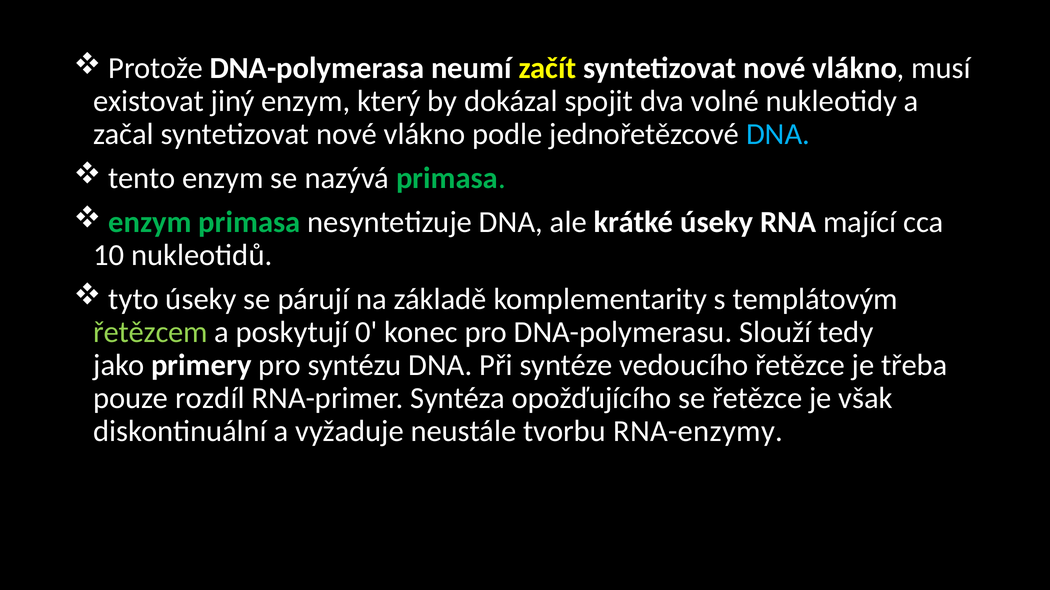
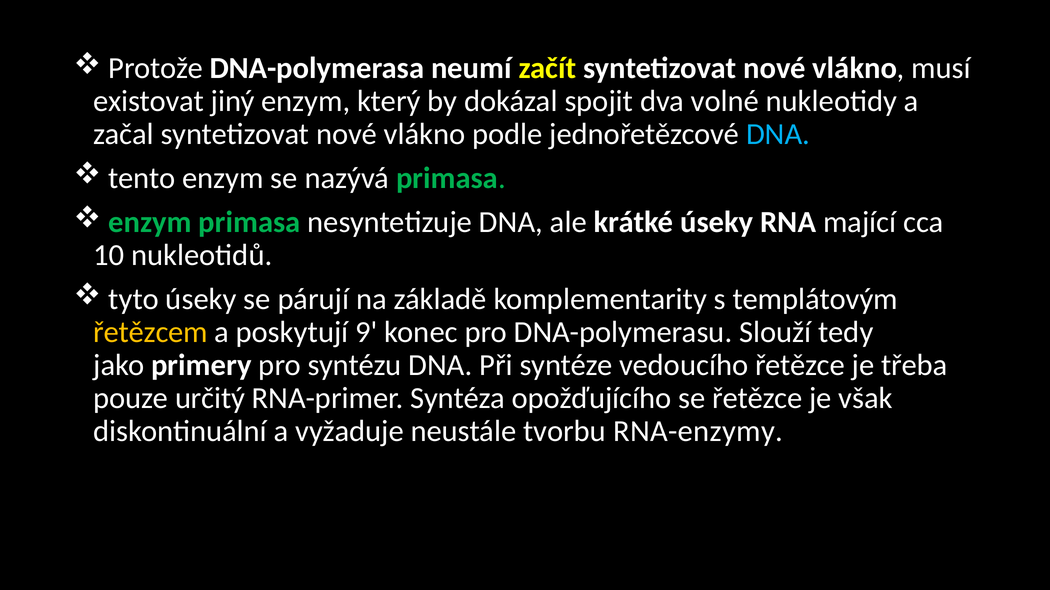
řetězcem colour: light green -> yellow
0: 0 -> 9
rozdíl: rozdíl -> určitý
